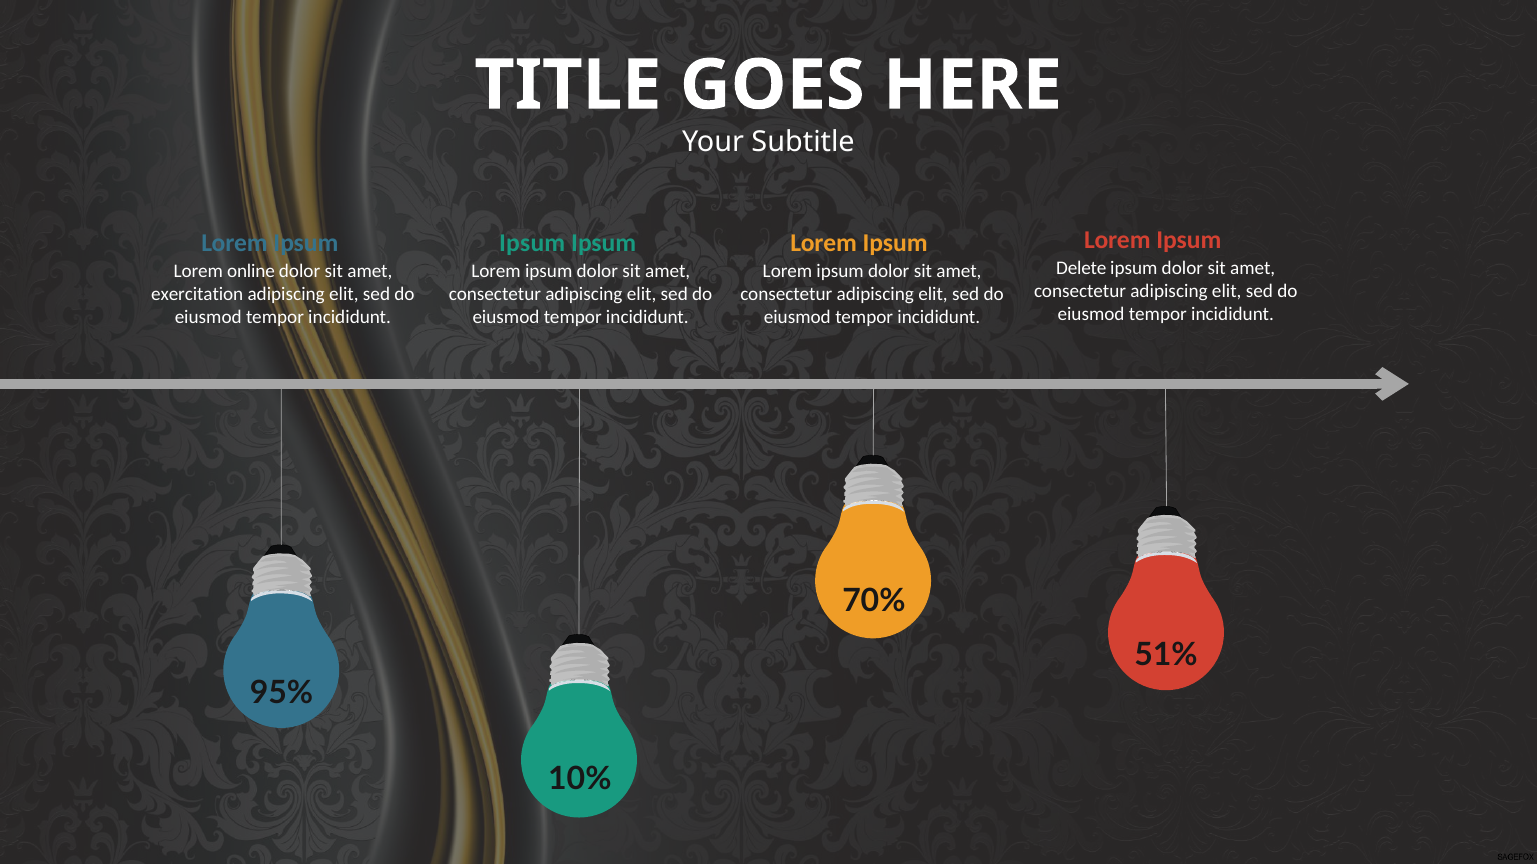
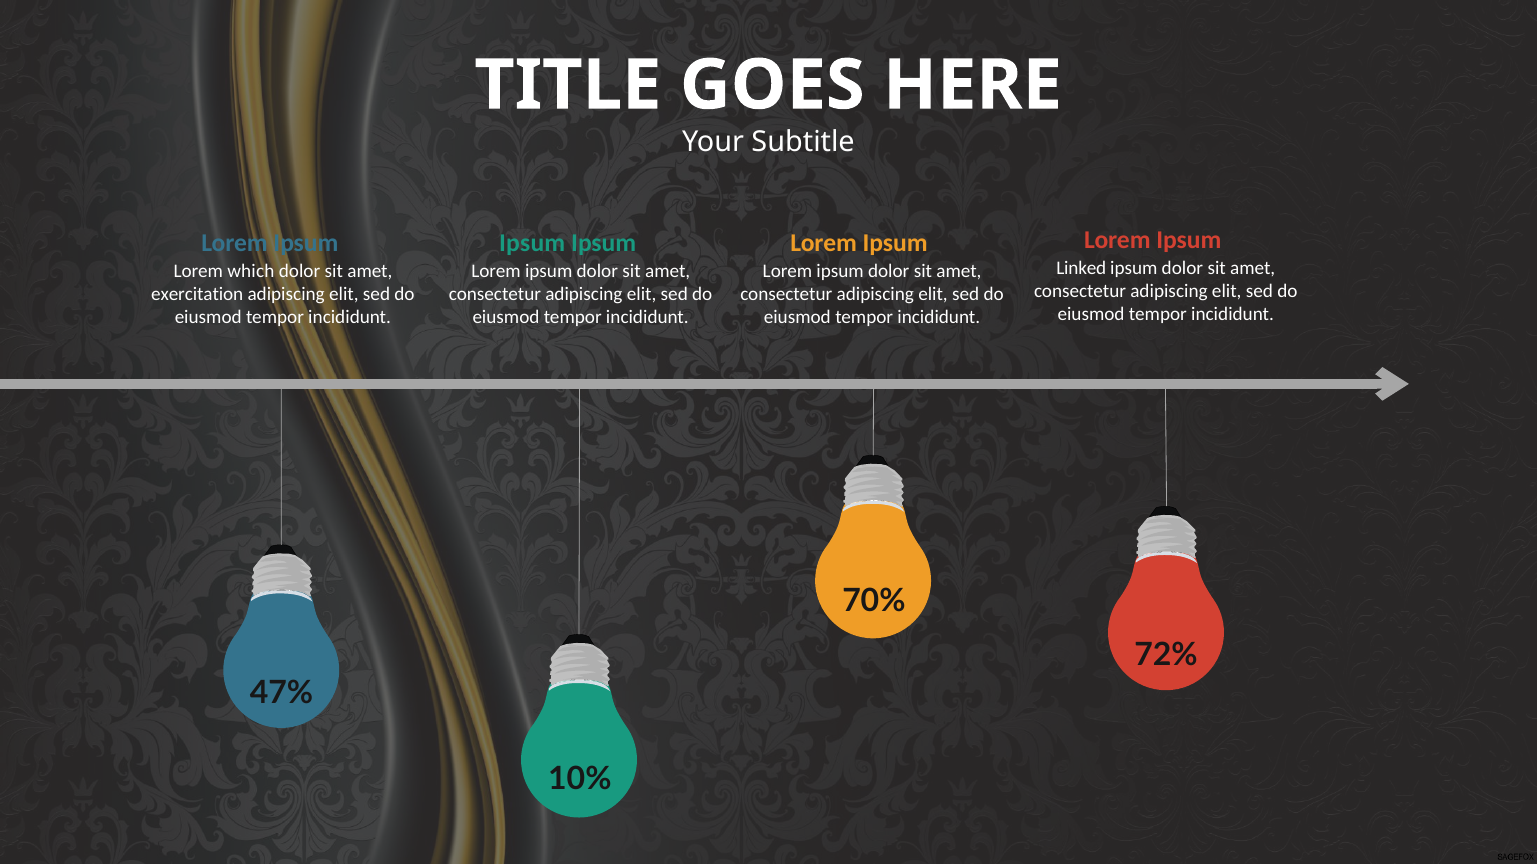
Delete: Delete -> Linked
online: online -> which
51%: 51% -> 72%
95%: 95% -> 47%
